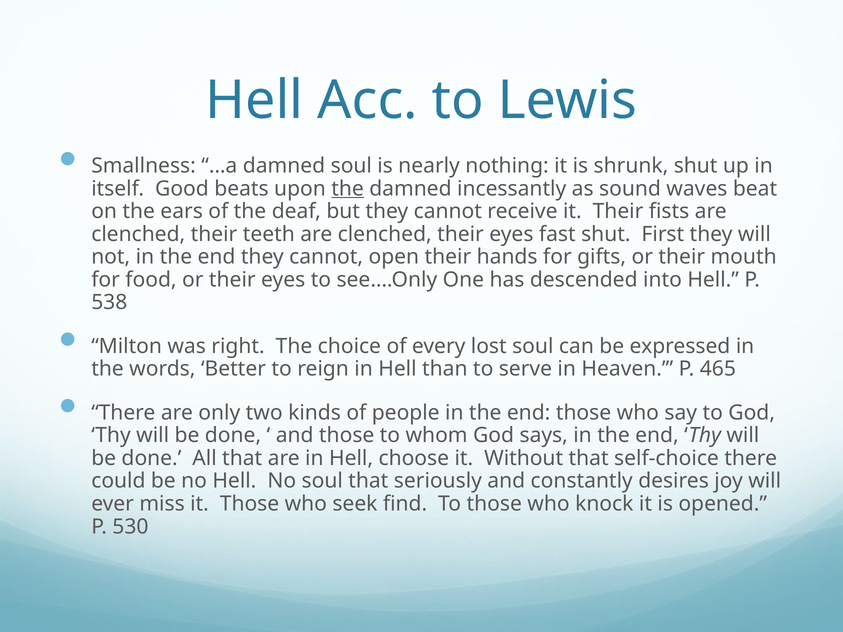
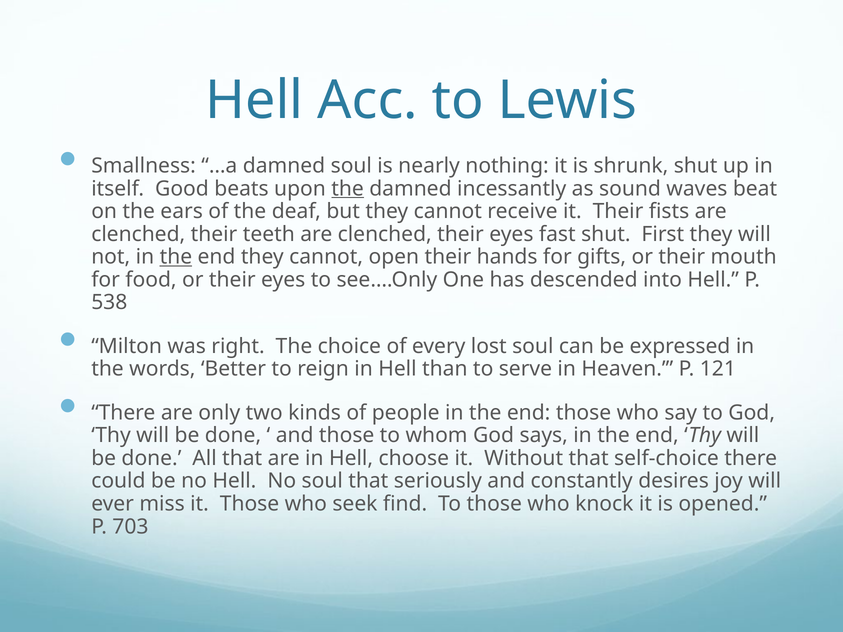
the at (176, 257) underline: none -> present
465: 465 -> 121
530: 530 -> 703
